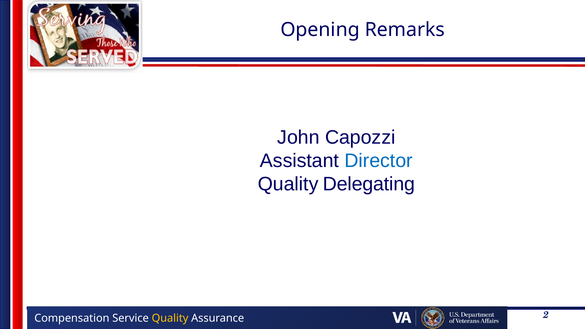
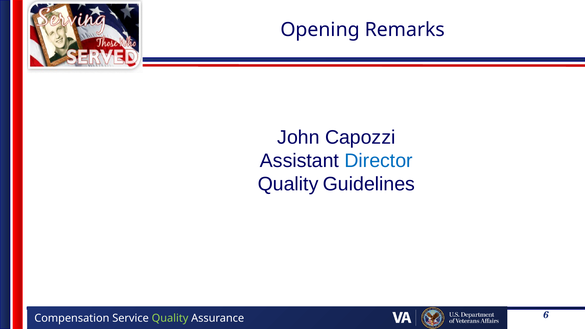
Delegating: Delegating -> Guidelines
Quality at (170, 318) colour: yellow -> light green
2: 2 -> 6
